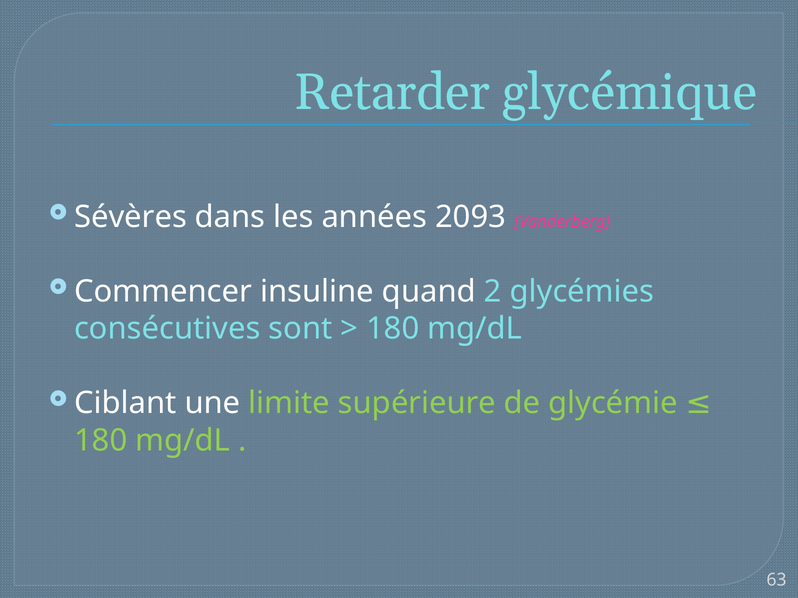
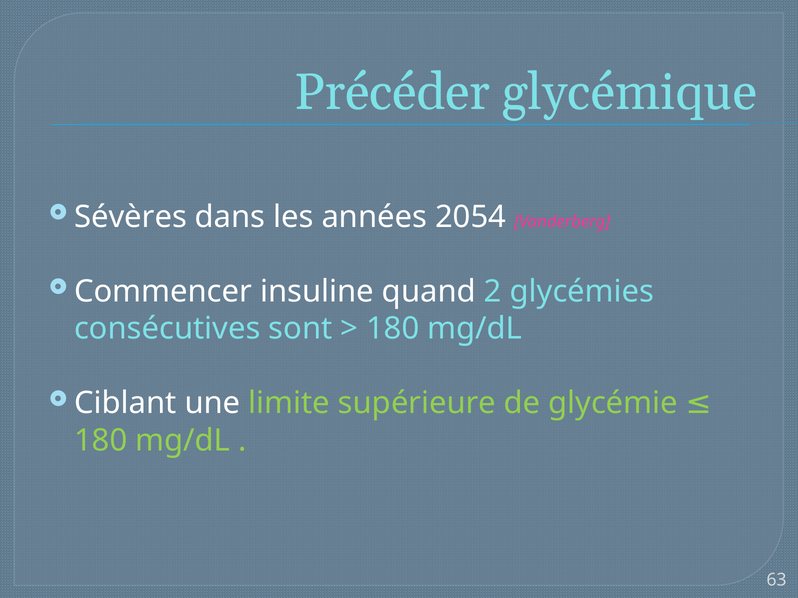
Retarder: Retarder -> Précéder
2093: 2093 -> 2054
